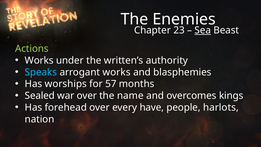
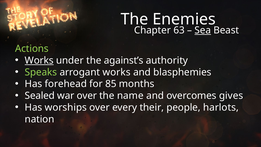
23: 23 -> 63
Works at (39, 60) underline: none -> present
written’s: written’s -> against’s
Speaks colour: light blue -> light green
worships: worships -> forehead
57: 57 -> 85
kings: kings -> gives
forehead: forehead -> worships
have: have -> their
